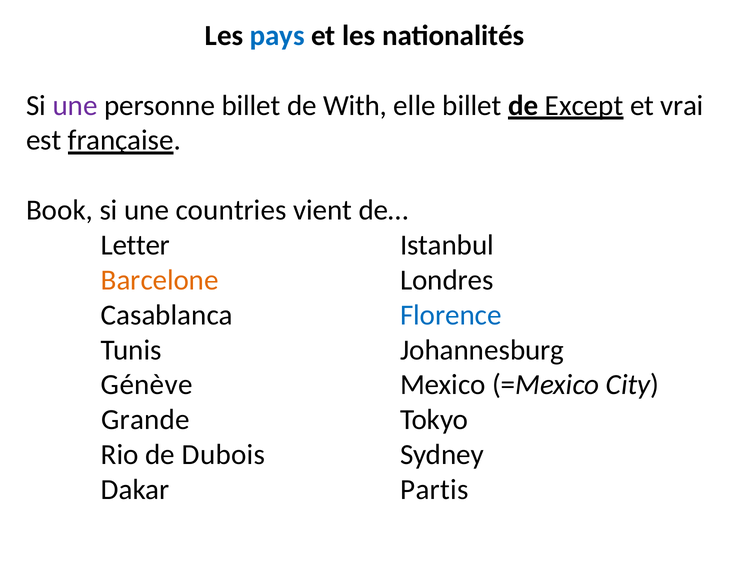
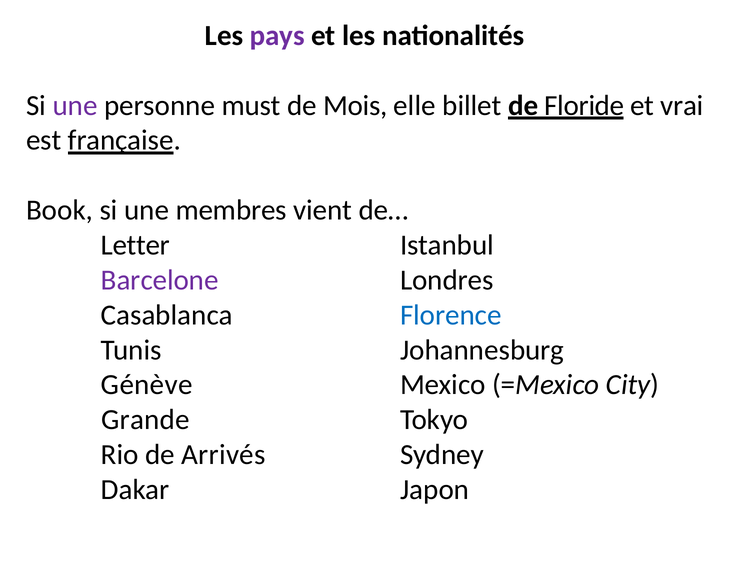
pays colour: blue -> purple
personne billet: billet -> must
With: With -> Mois
Except: Except -> Floride
countries: countries -> membres
Barcelone colour: orange -> purple
Dubois: Dubois -> Arrivés
Partis: Partis -> Japon
